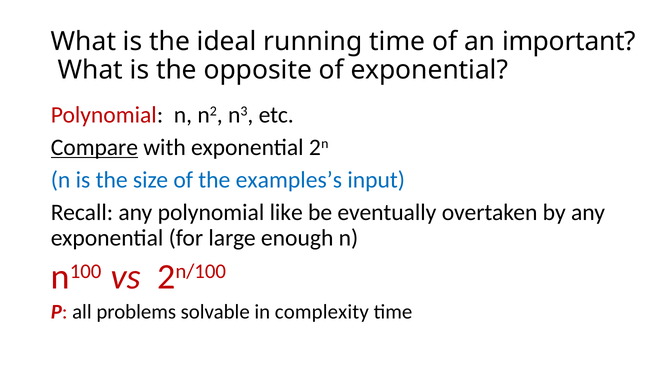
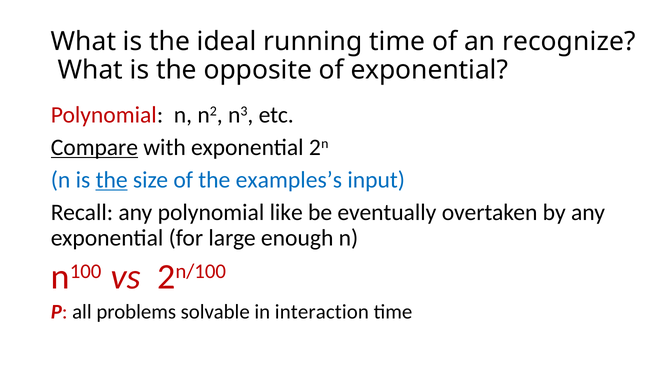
important: important -> recognize
the at (112, 180) underline: none -> present
complexity: complexity -> interaction
